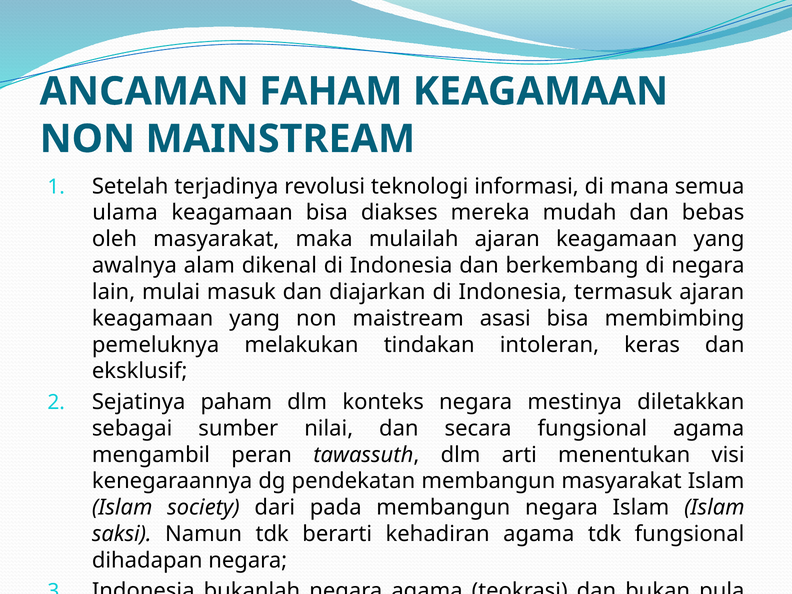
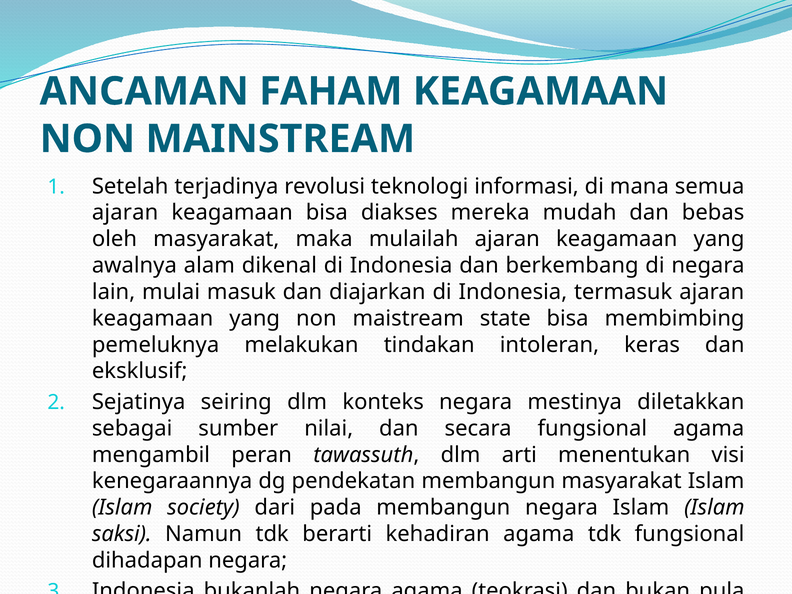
ulama at (125, 213): ulama -> ajaran
asasi: asasi -> state
paham: paham -> seiring
